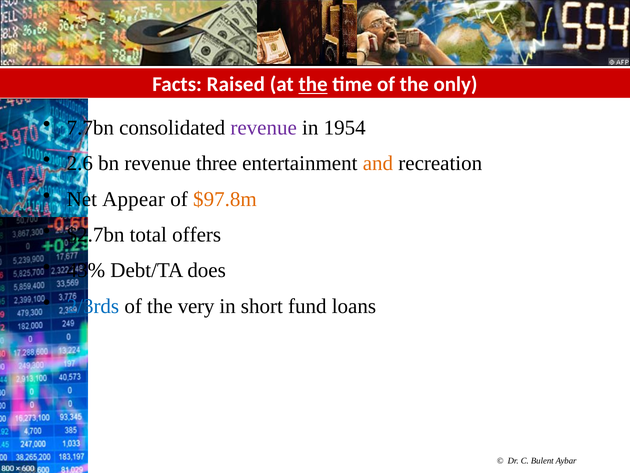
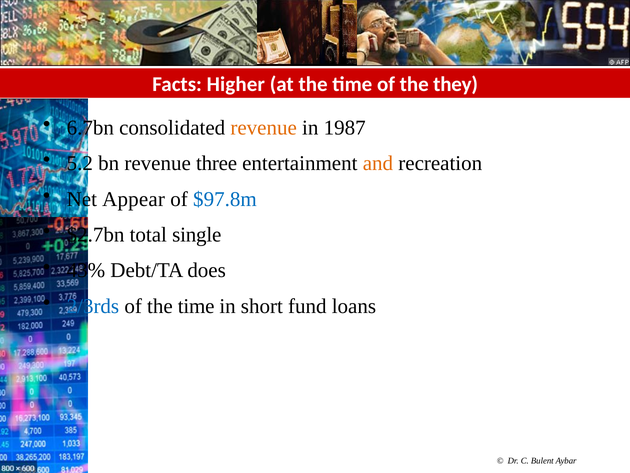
Raised: Raised -> Higher
the at (313, 84) underline: present -> none
only: only -> they
7.7bn: 7.7bn -> 6.7bn
revenue at (264, 127) colour: purple -> orange
1954: 1954 -> 1987
2.6: 2.6 -> 5.2
$97.8m colour: orange -> blue
offers: offers -> single
of the very: very -> time
